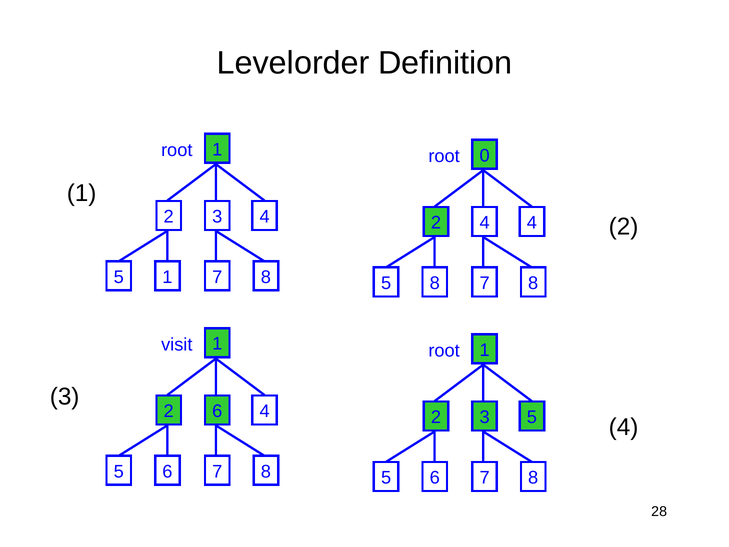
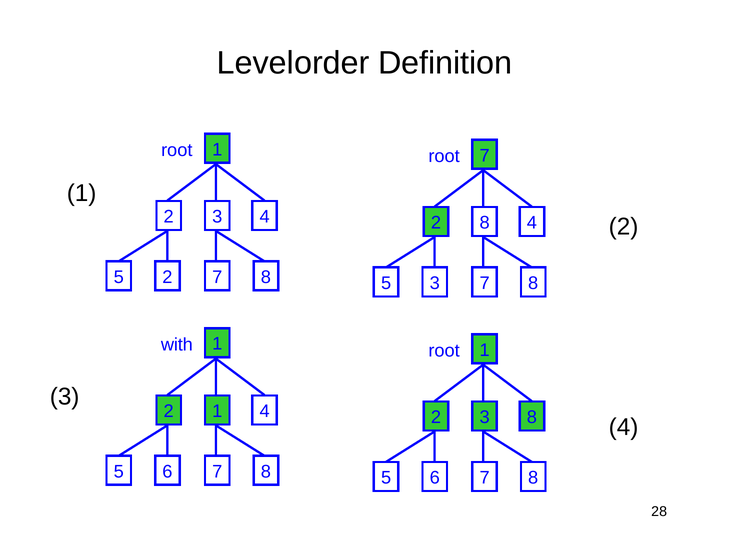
root 0: 0 -> 7
4 at (485, 223): 4 -> 8
5 1: 1 -> 2
5 8: 8 -> 3
visit: visit -> with
2 6: 6 -> 1
2 3 5: 5 -> 8
